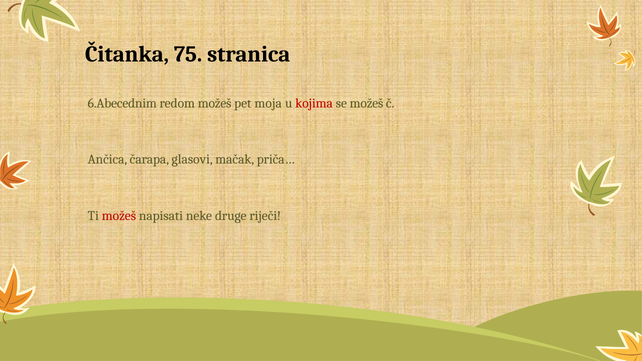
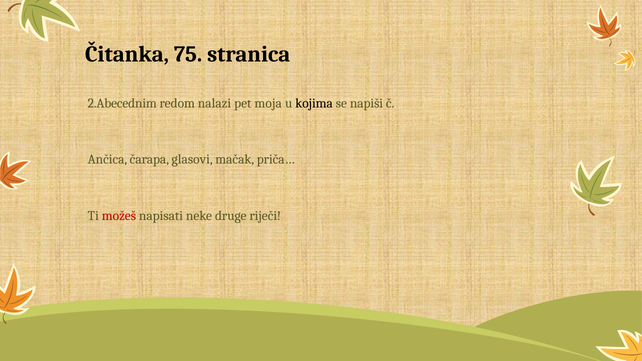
6.Abecednim: 6.Abecednim -> 2.Abecednim
redom možeš: možeš -> nalazi
kojima colour: red -> black
se možeš: možeš -> napiši
